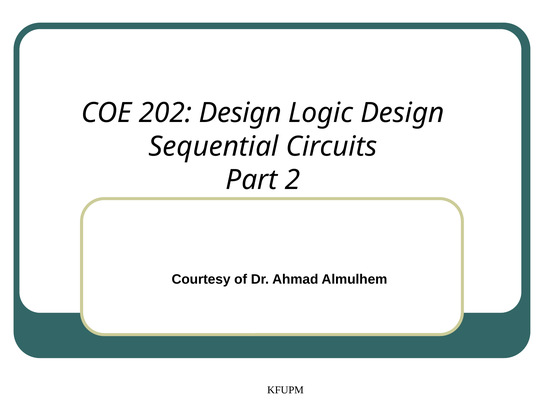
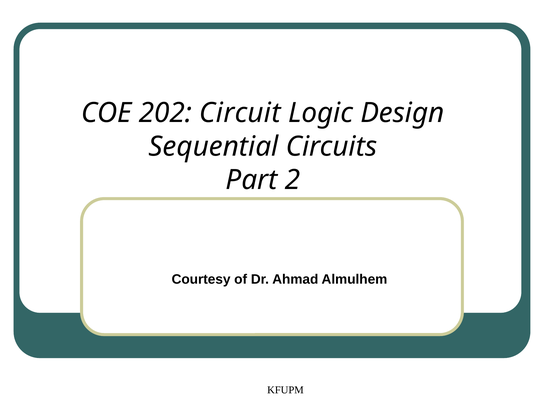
202 Design: Design -> Circuit
